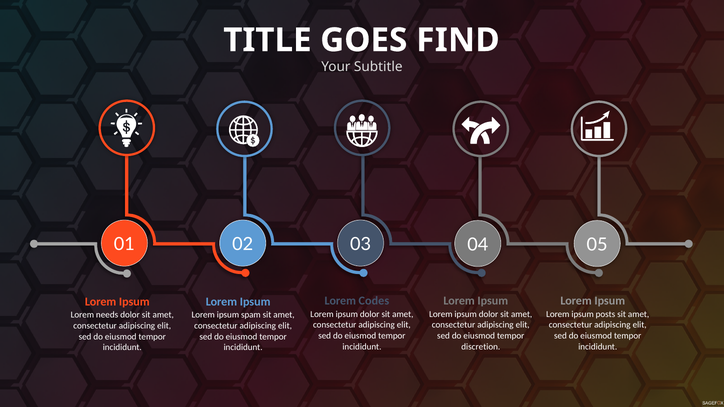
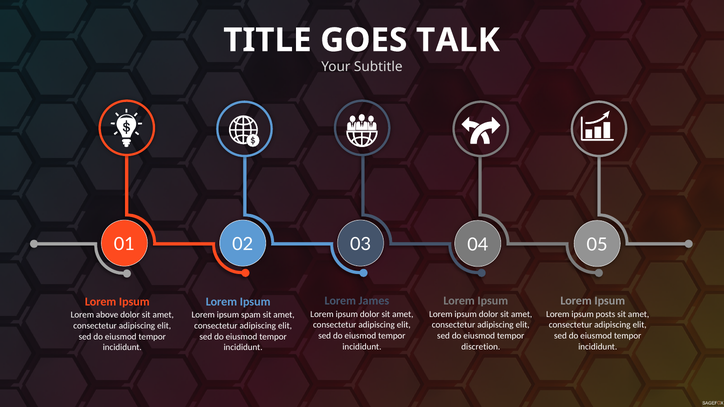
FIND: FIND -> TALK
Codes: Codes -> James
needs: needs -> above
